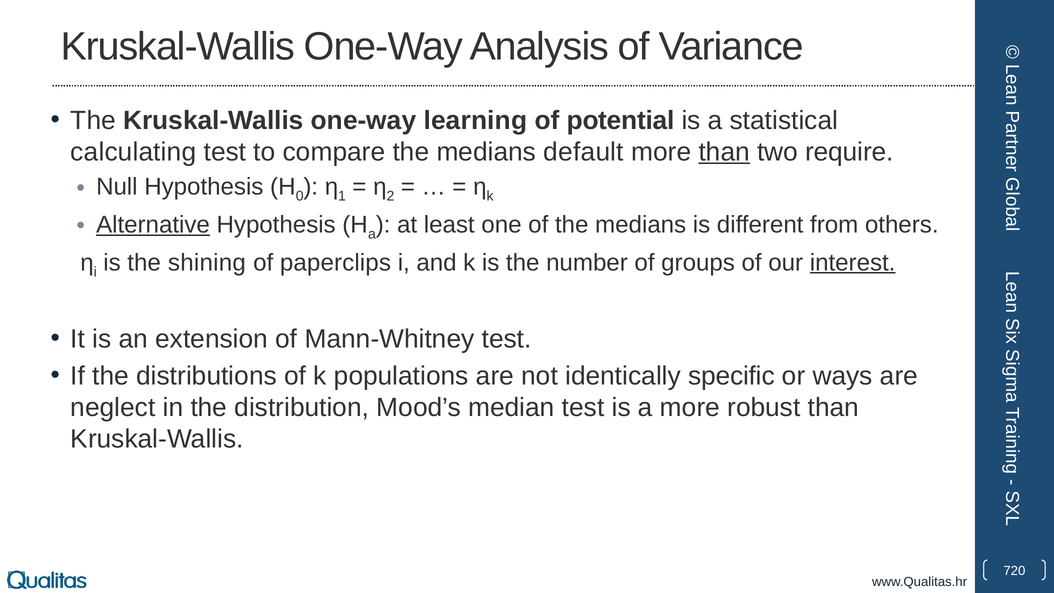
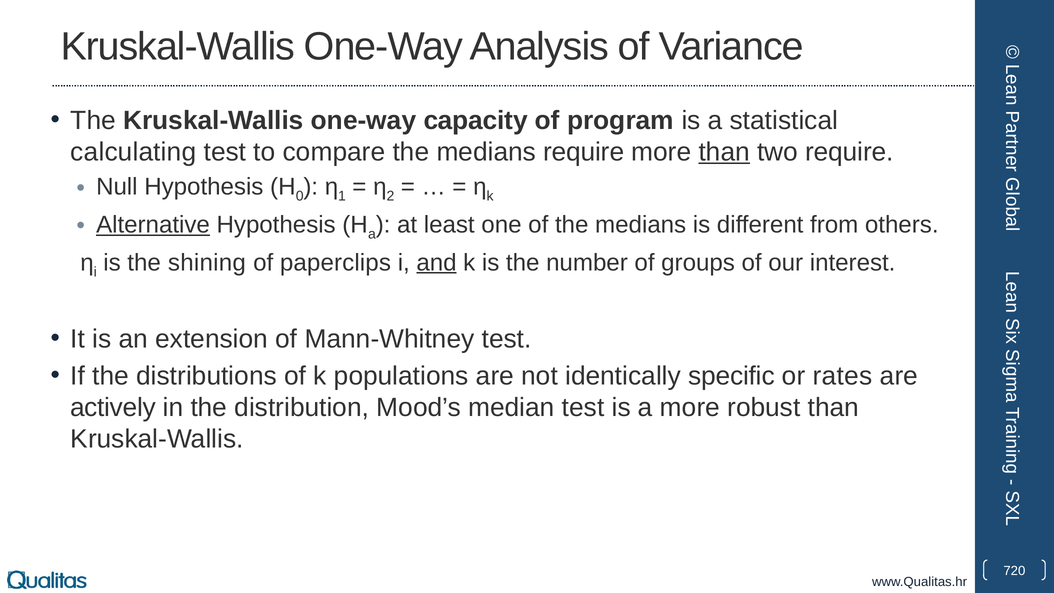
learning: learning -> capacity
potential: potential -> program
medians default: default -> require
and underline: none -> present
interest underline: present -> none
ways: ways -> rates
neglect: neglect -> actively
